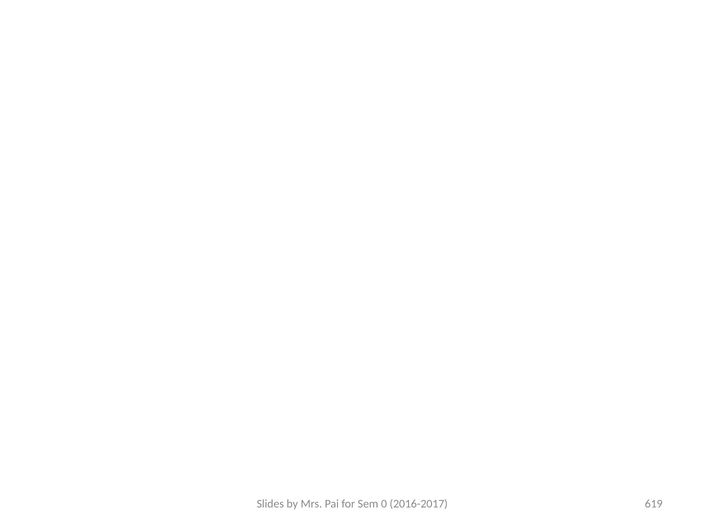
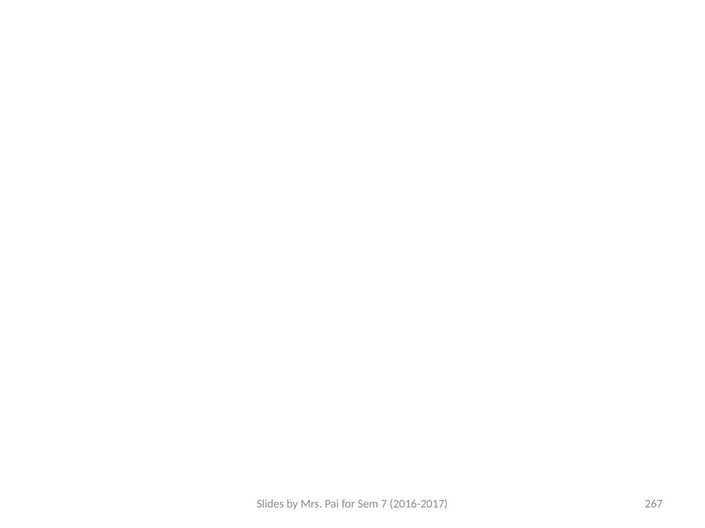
0: 0 -> 7
619: 619 -> 267
